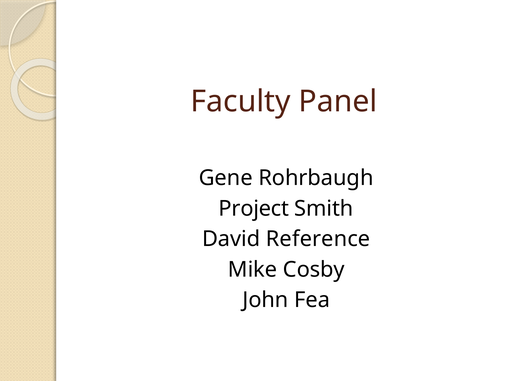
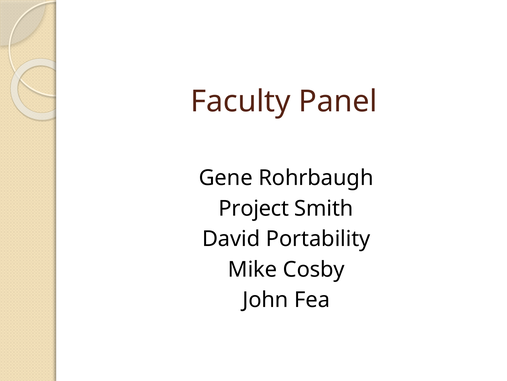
Reference: Reference -> Portability
